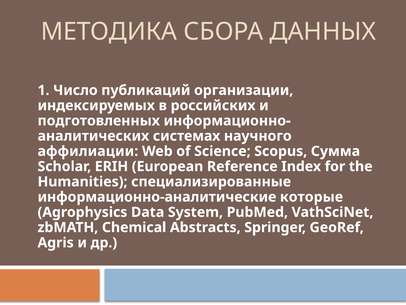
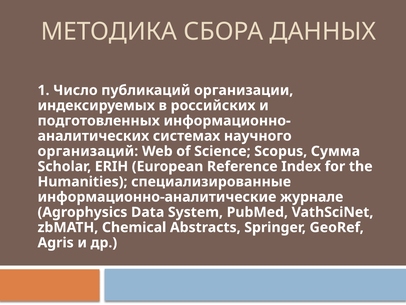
аффилиации: аффилиации -> организаций
которые: которые -> журнале
